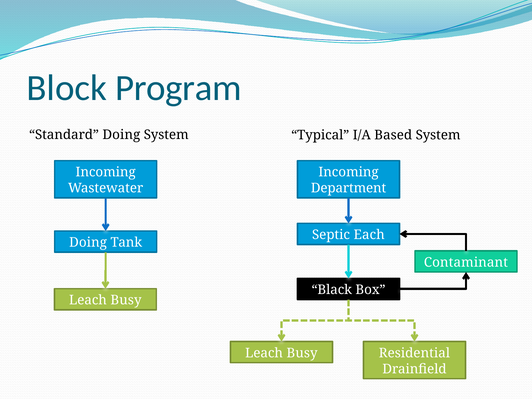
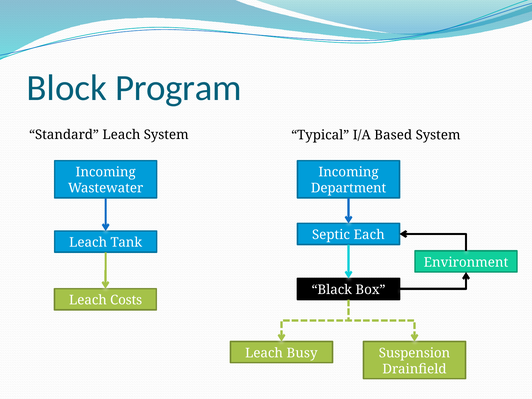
Standard Doing: Doing -> Leach
Doing at (88, 243): Doing -> Leach
Contaminant: Contaminant -> Environment
Busy at (126, 300): Busy -> Costs
Residential: Residential -> Suspension
